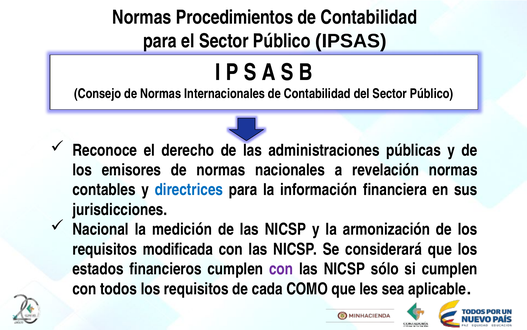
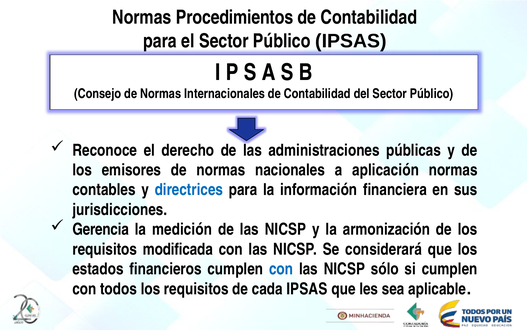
revelación: revelación -> aplicación
Nacional: Nacional -> Gerencia
con at (281, 269) colour: purple -> blue
cada COMO: COMO -> IPSAS
